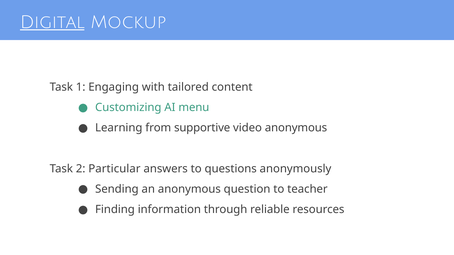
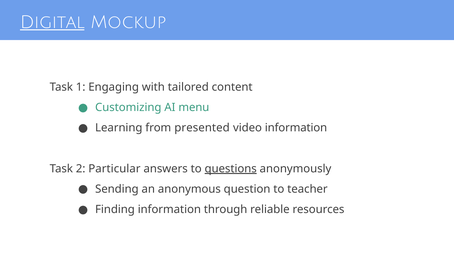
supportive: supportive -> presented
video anonymous: anonymous -> information
questions underline: none -> present
